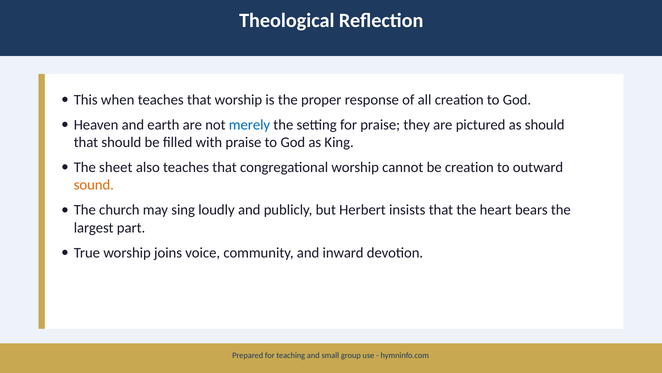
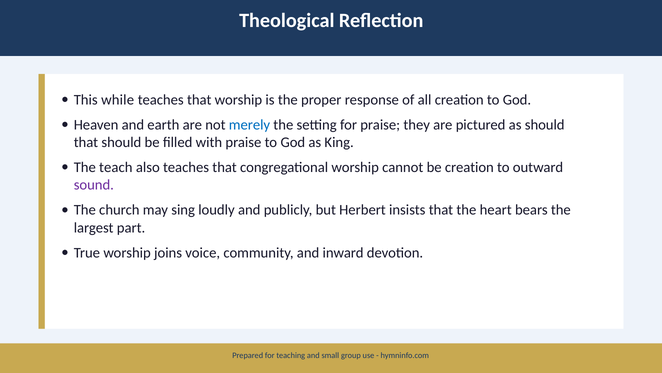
when: when -> while
sheet: sheet -> teach
sound colour: orange -> purple
